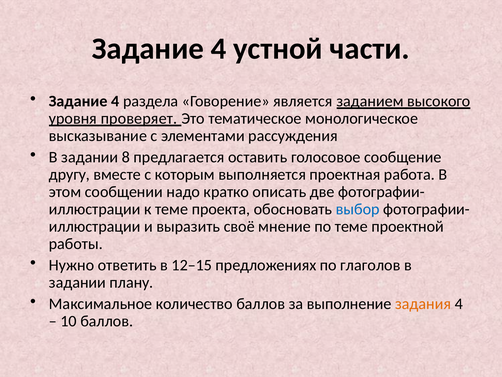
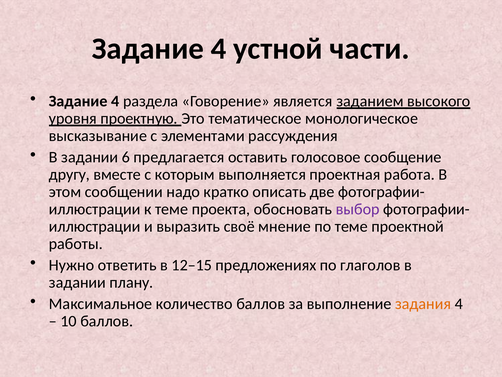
проверяет: проверяет -> проектную
8: 8 -> 6
выбор colour: blue -> purple
